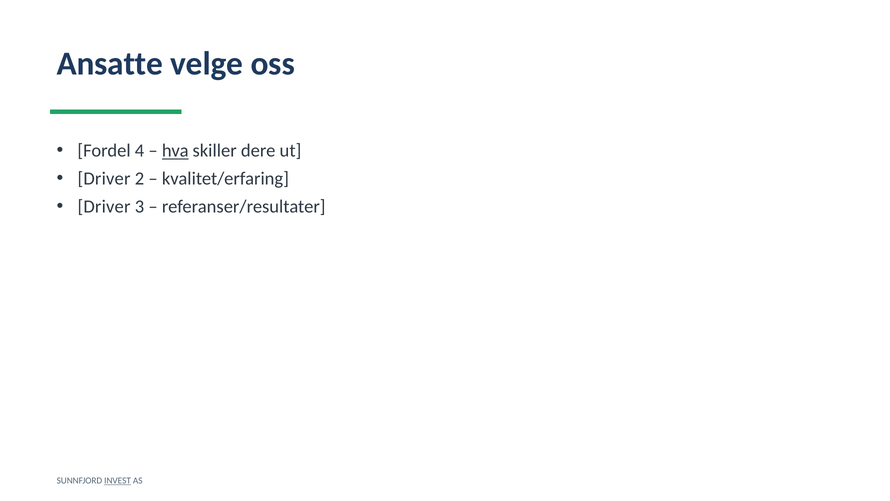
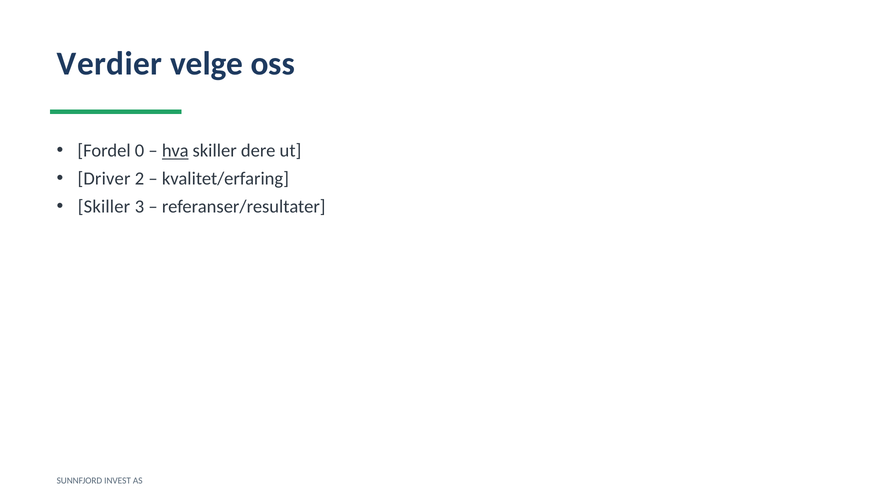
Ansatte: Ansatte -> Verdier
4: 4 -> 0
Driver at (104, 206): Driver -> Skiller
INVEST underline: present -> none
